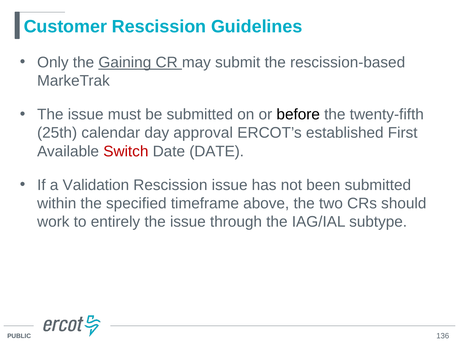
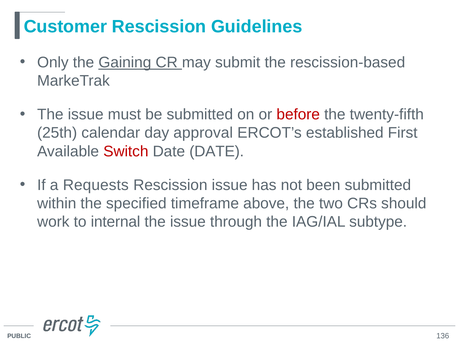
before colour: black -> red
Validation: Validation -> Requests
entirely: entirely -> internal
